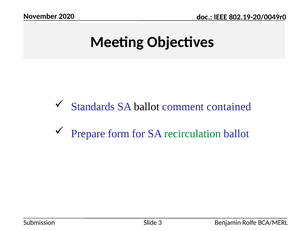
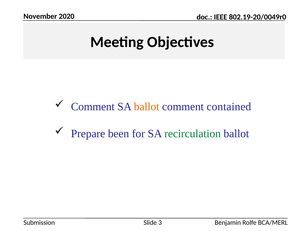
Standards at (93, 107): Standards -> Comment
ballot at (147, 107) colour: black -> orange
form: form -> been
